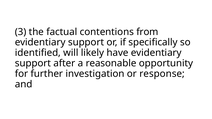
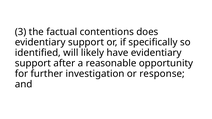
from: from -> does
